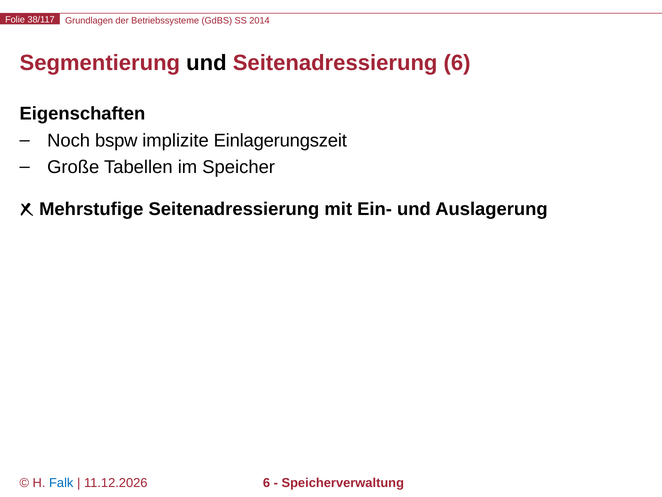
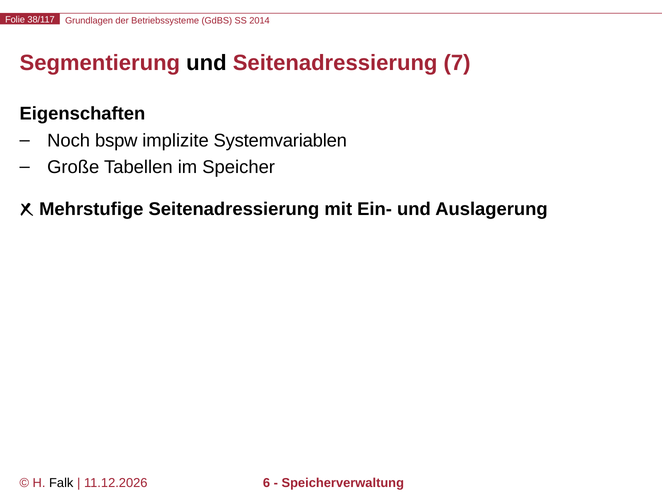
Seitenadressierung 6: 6 -> 7
Einlagerungszeit: Einlagerungszeit -> Systemvariablen
Falk colour: blue -> black
